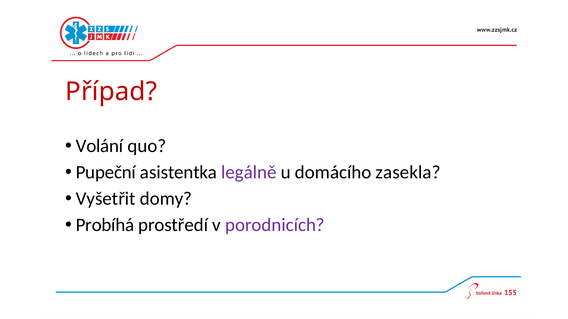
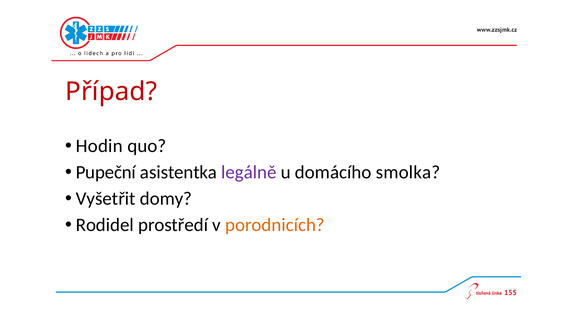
Volání: Volání -> Hodin
zasekla: zasekla -> smolka
Probíhá: Probíhá -> Rodidel
porodnicích colour: purple -> orange
